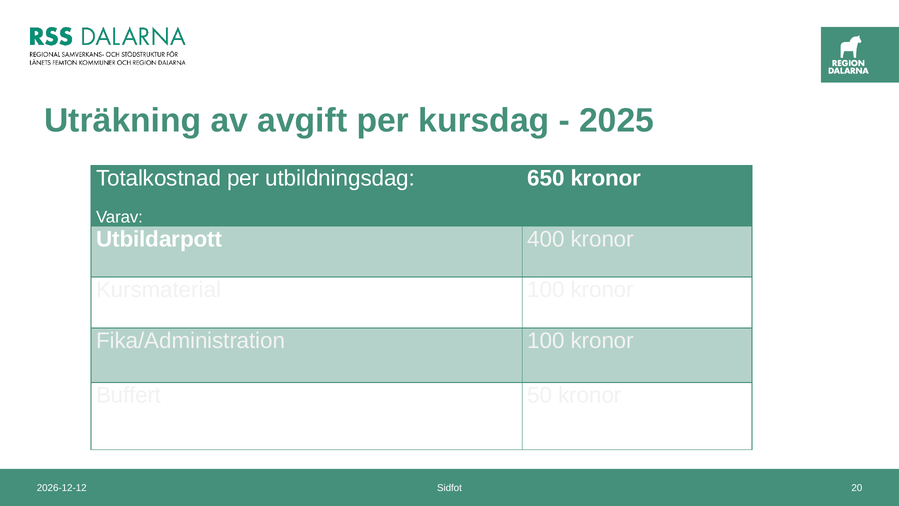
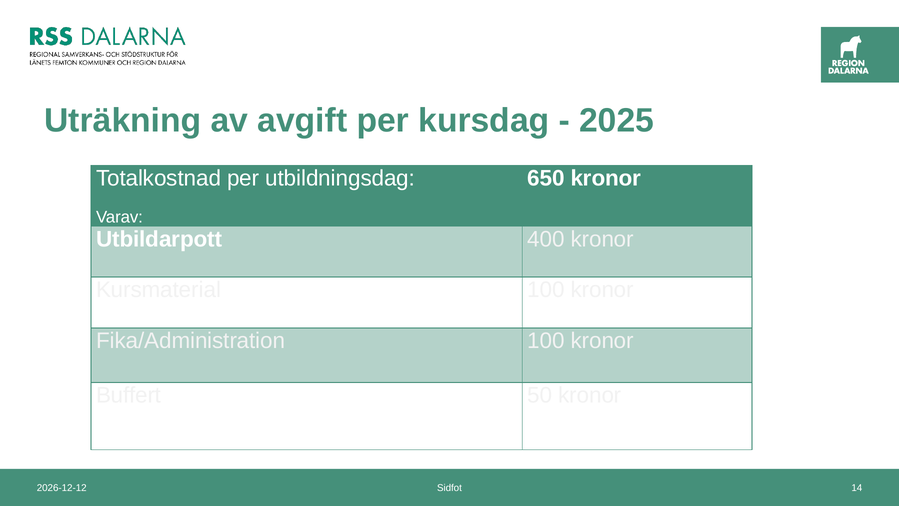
20: 20 -> 14
